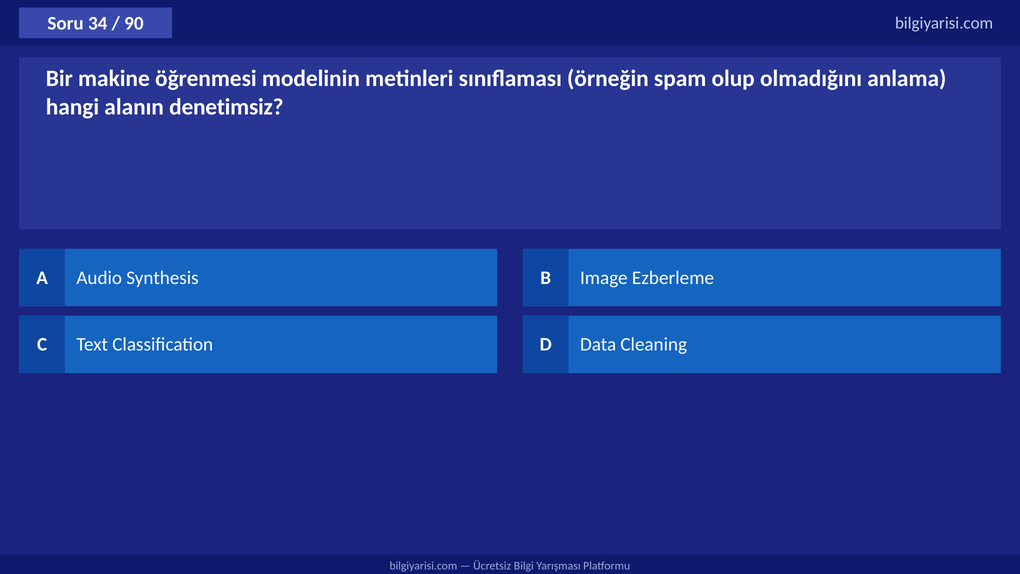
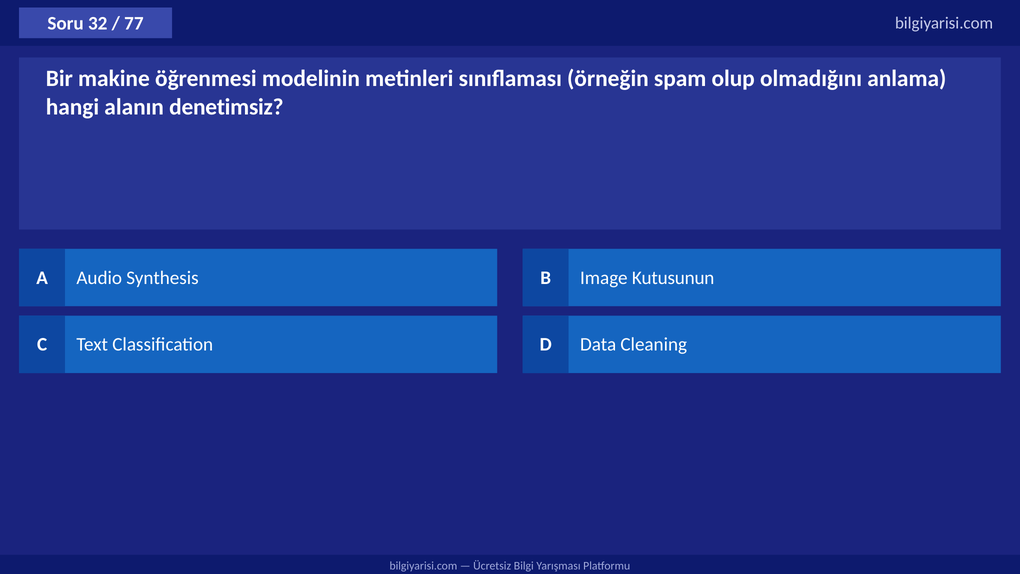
34: 34 -> 32
90: 90 -> 77
Ezberleme: Ezberleme -> Kutusunun
